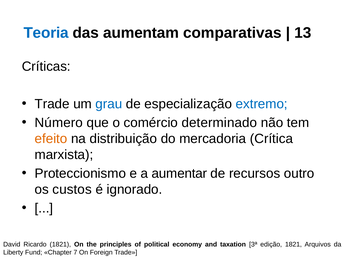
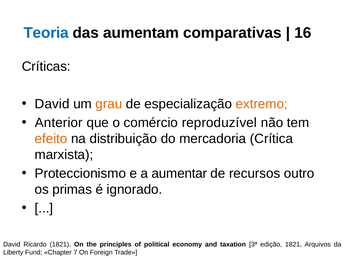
13: 13 -> 16
Trade at (52, 104): Trade -> David
grau colour: blue -> orange
extremo colour: blue -> orange
Número: Número -> Anterior
determinado: determinado -> reproduzível
custos: custos -> primas
